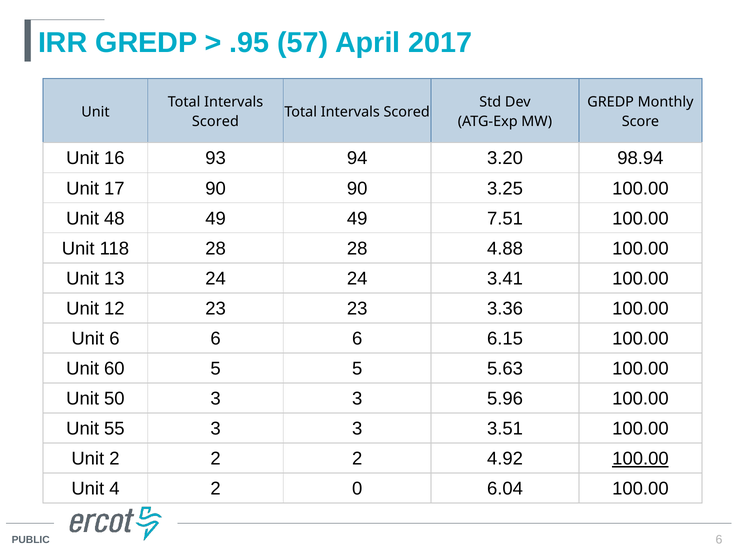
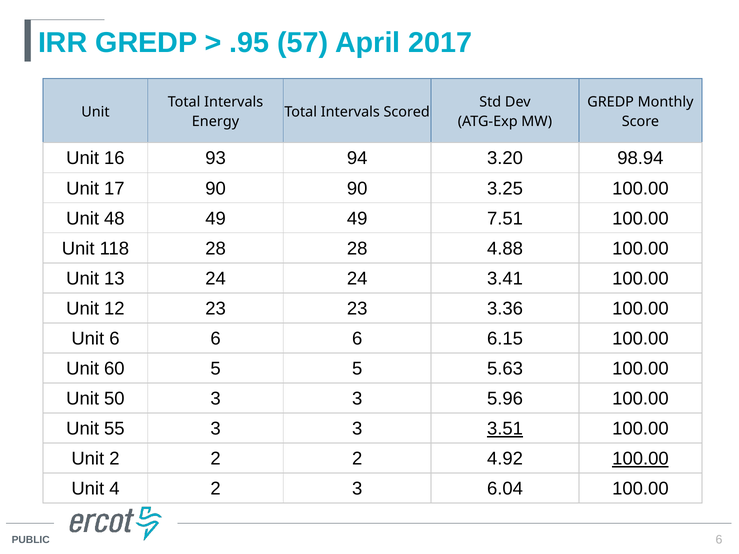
Scored at (215, 122): Scored -> Energy
3.51 underline: none -> present
2 0: 0 -> 3
